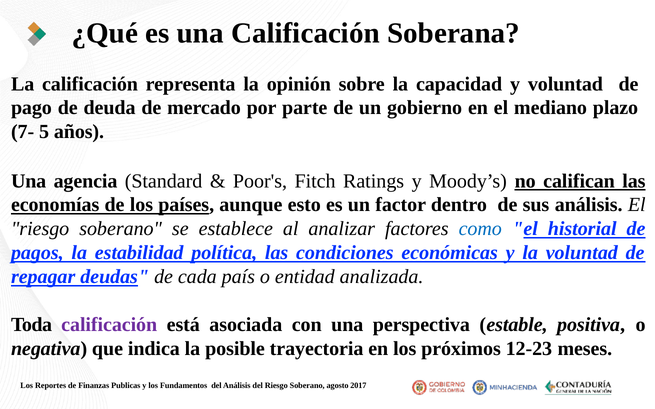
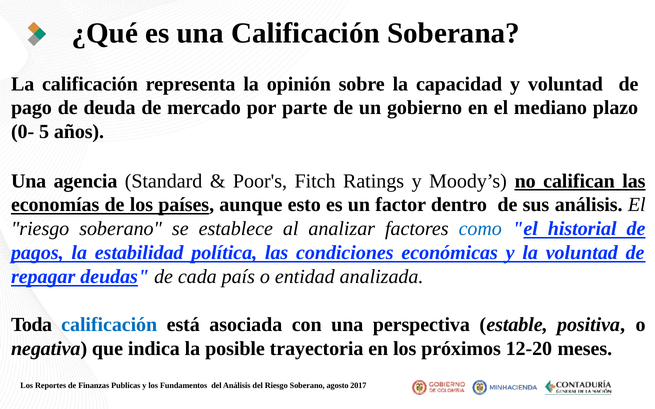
7-: 7- -> 0-
calificación at (109, 325) colour: purple -> blue
12-23: 12-23 -> 12-20
